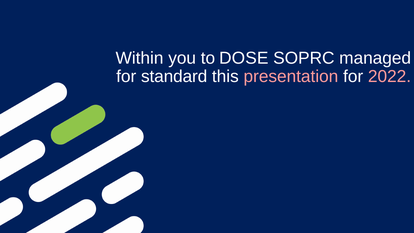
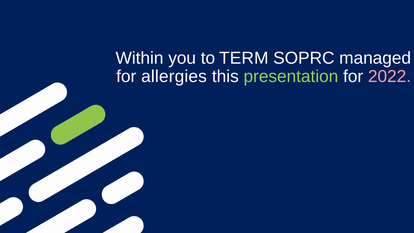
DOSE: DOSE -> TERM
standard: standard -> allergies
presentation colour: pink -> light green
